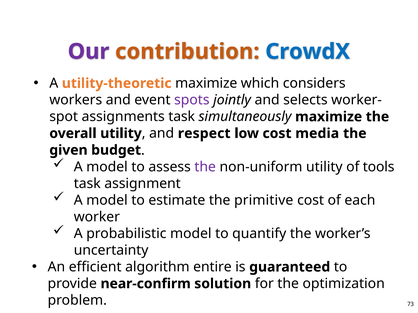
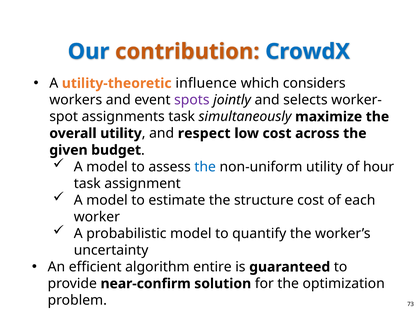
Our colour: purple -> blue
utility-theoretic maximize: maximize -> influence
media: media -> across
the at (205, 167) colour: purple -> blue
tools: tools -> hour
primitive: primitive -> structure
